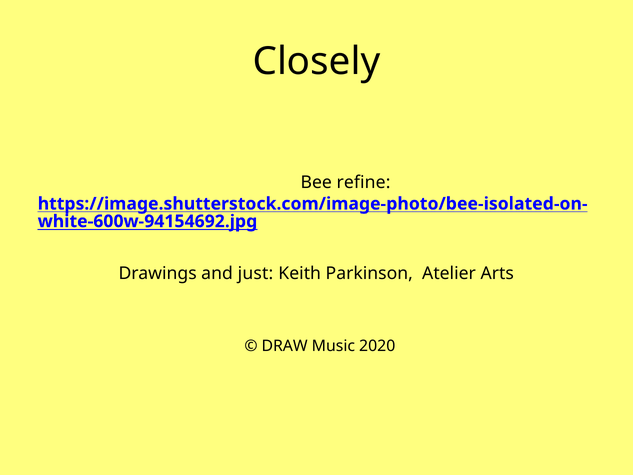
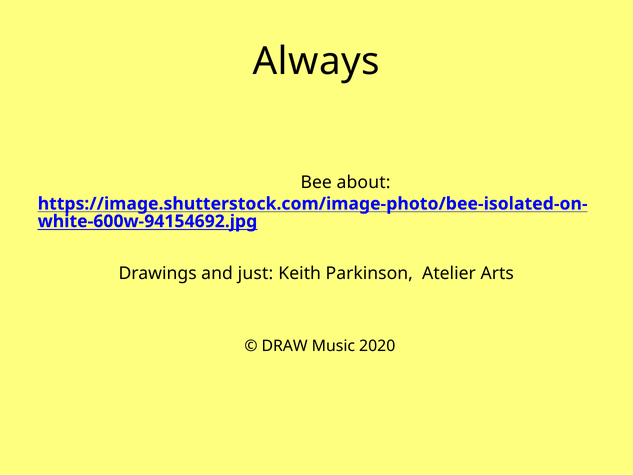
Closely: Closely -> Always
refine: refine -> about
